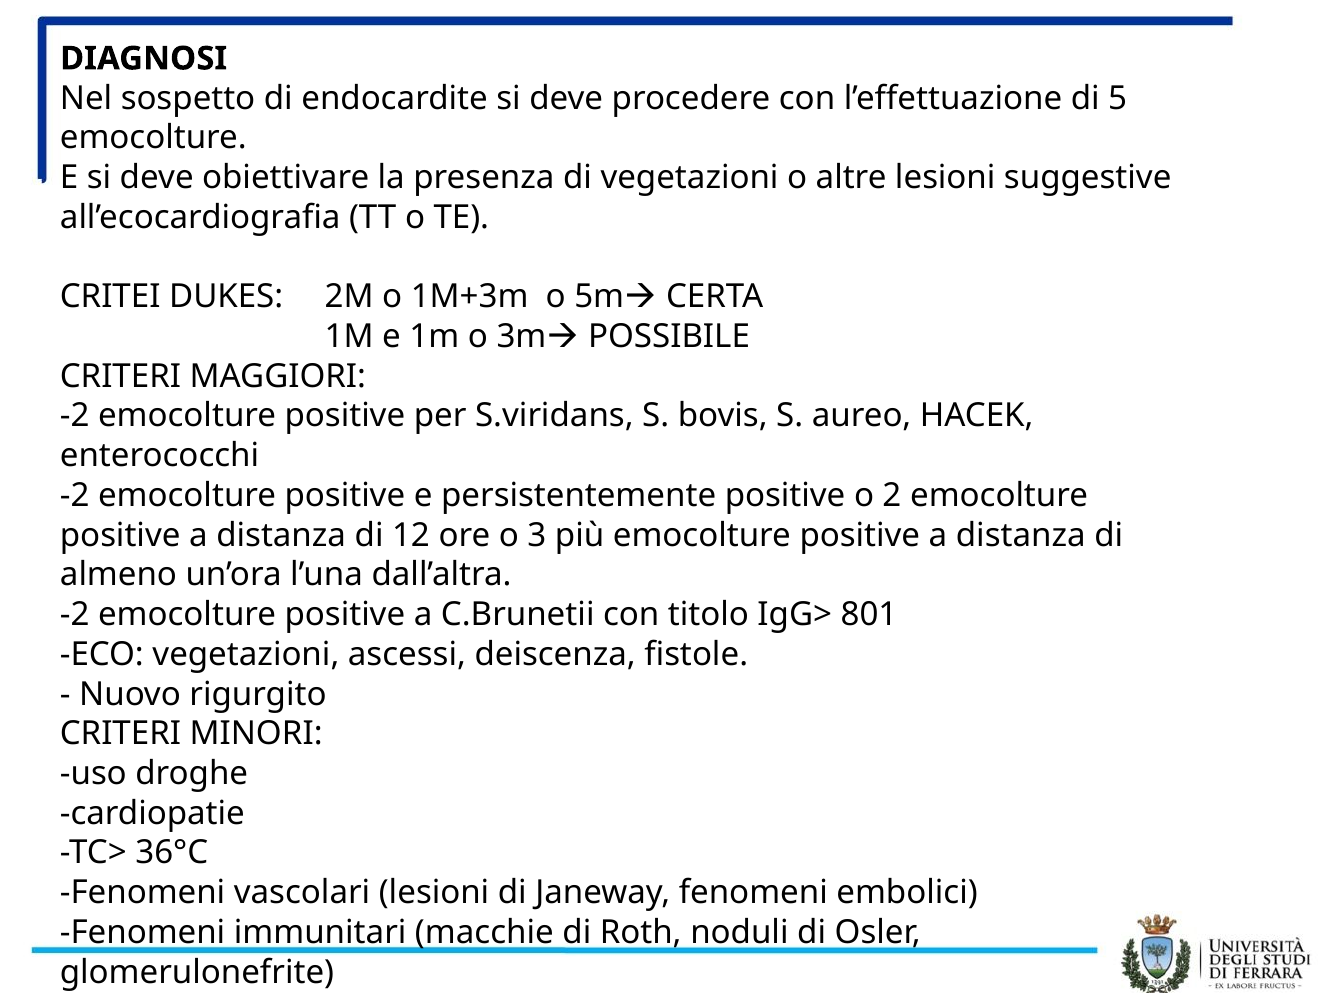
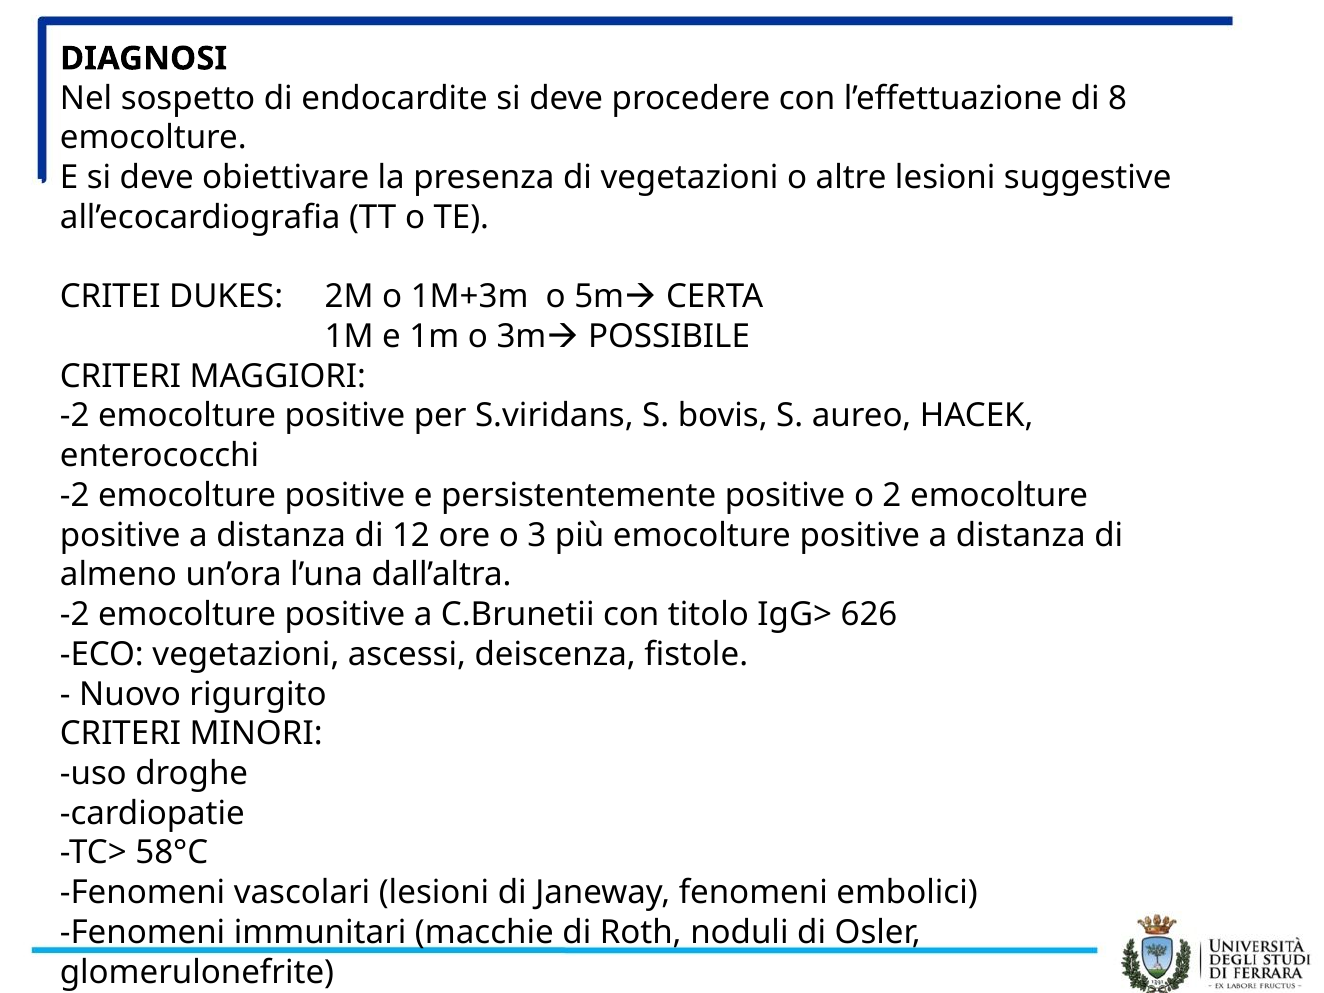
5: 5 -> 8
801: 801 -> 626
36°C: 36°C -> 58°C
